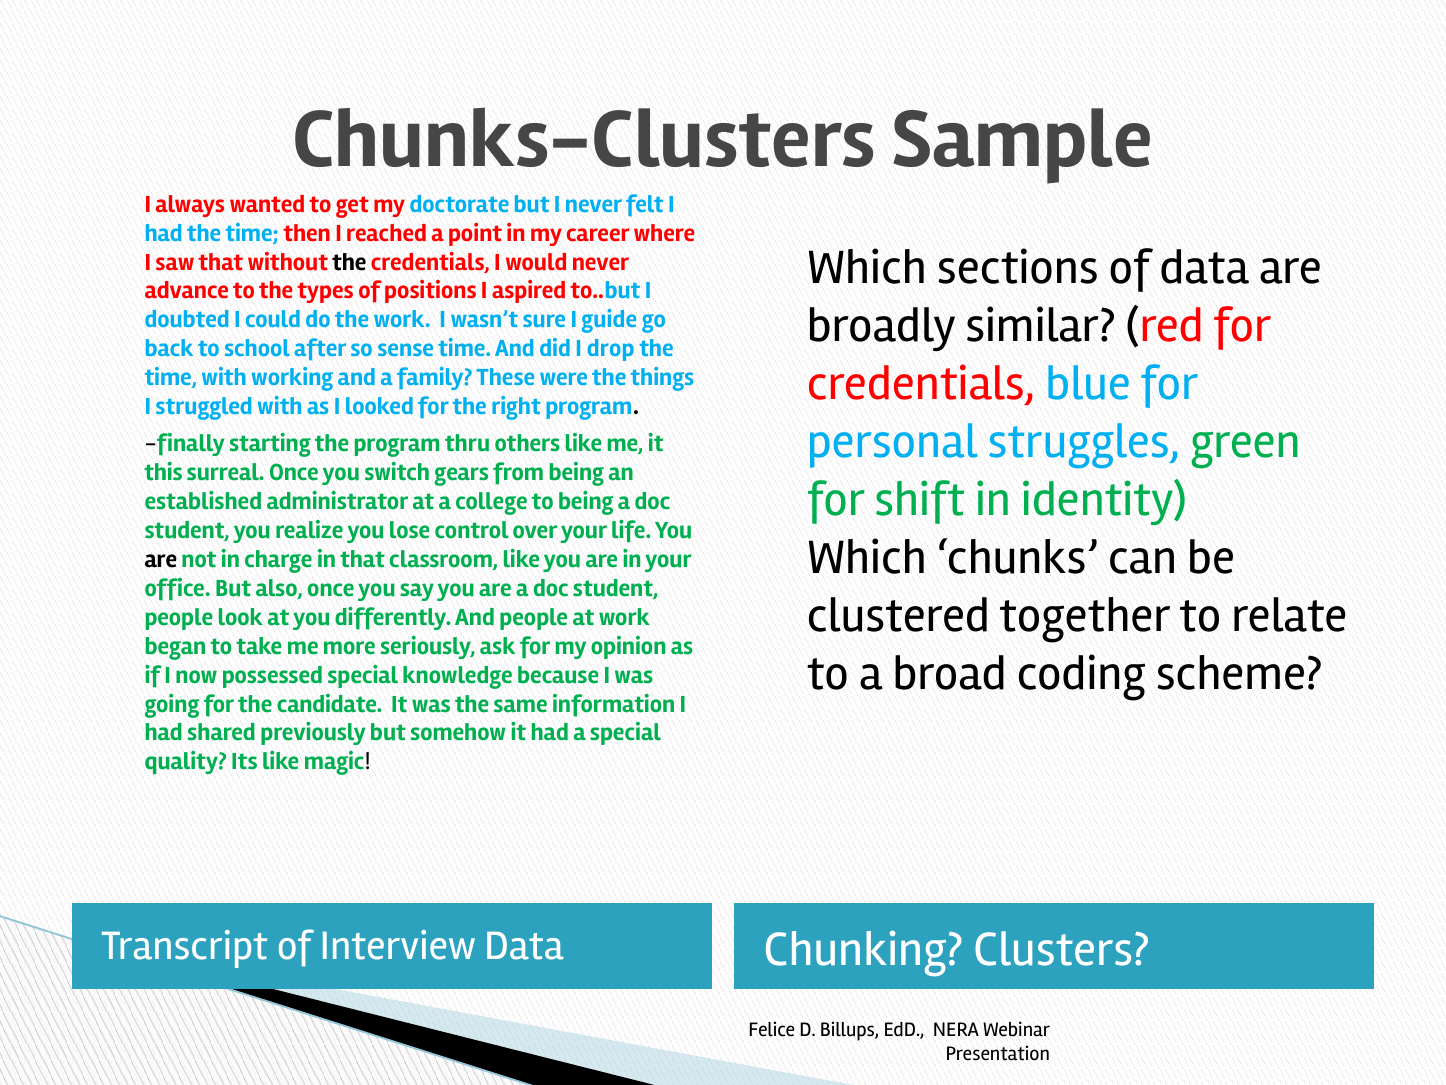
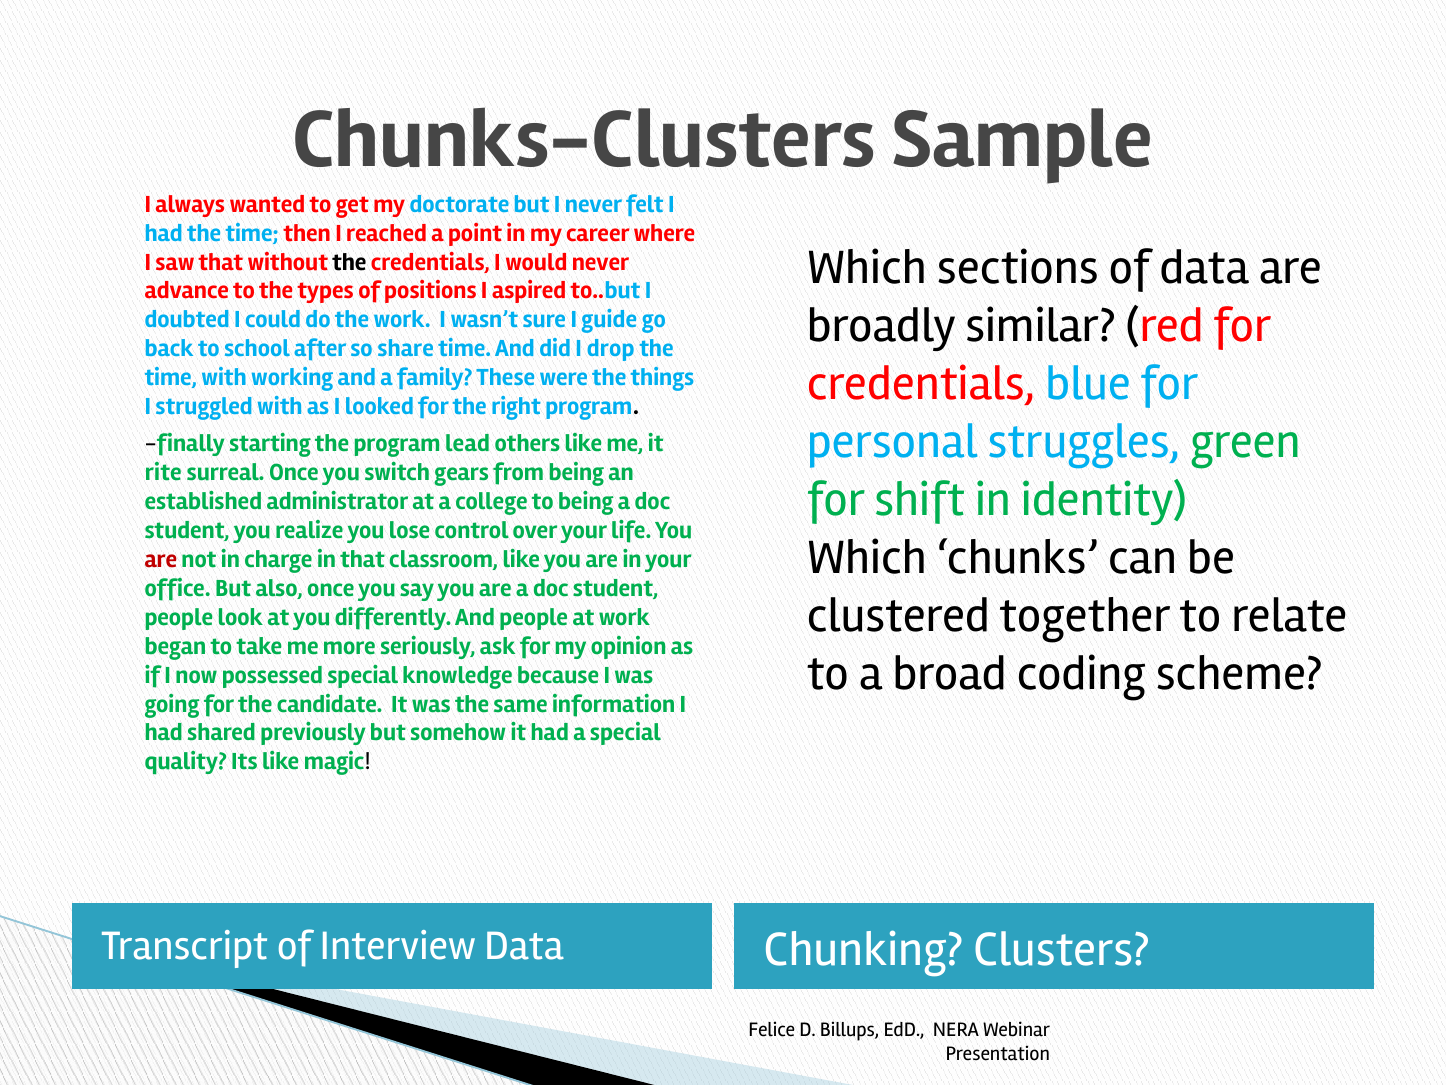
sense: sense -> share
thru: thru -> lead
this: this -> rite
are at (161, 559) colour: black -> red
